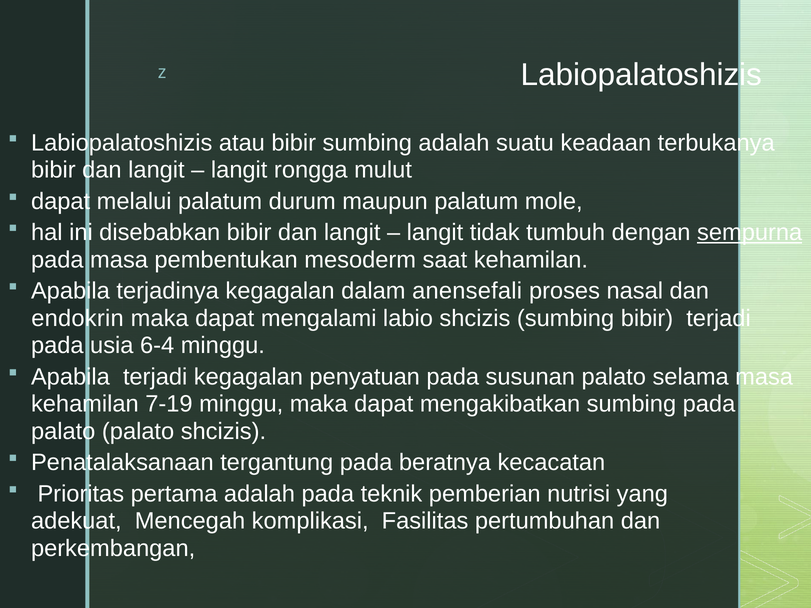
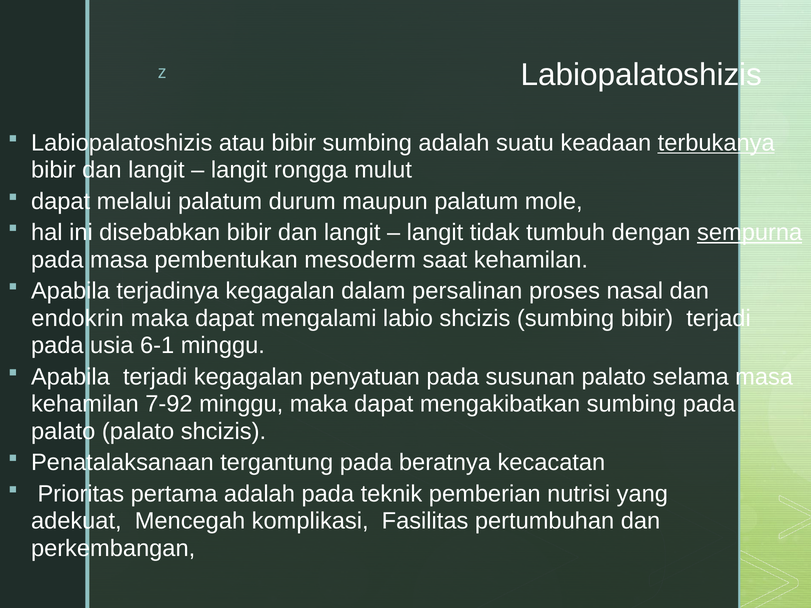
terbukanya underline: none -> present
anensefali: anensefali -> persalinan
6-4: 6-4 -> 6-1
7-19: 7-19 -> 7-92
